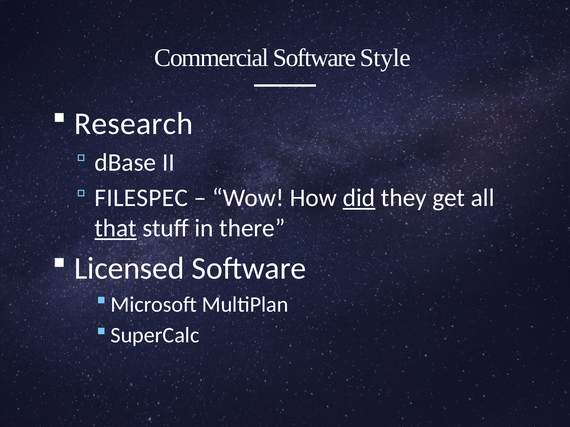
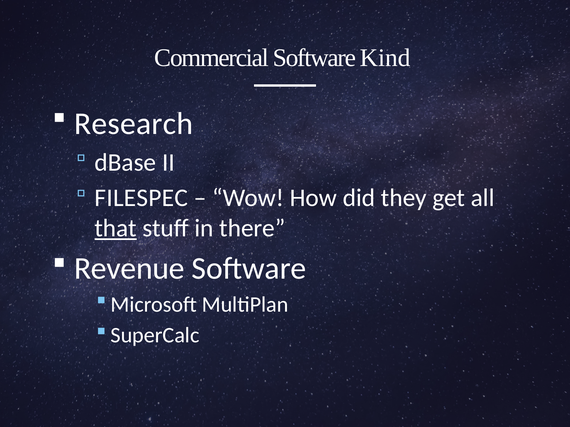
Style: Style -> Kind
did underline: present -> none
Licensed: Licensed -> Revenue
